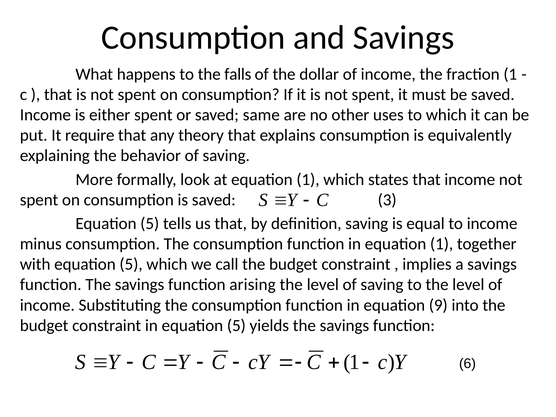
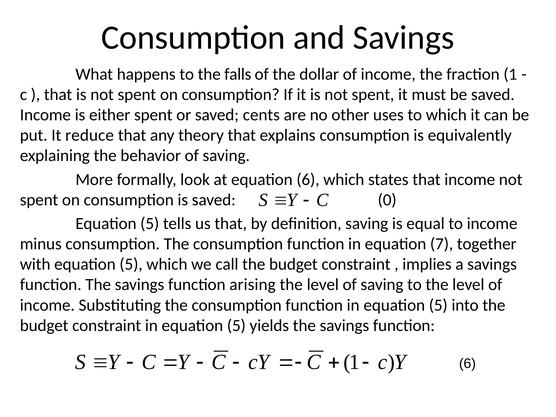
same: same -> cents
require: require -> reduce
at equation 1: 1 -> 6
3: 3 -> 0
in equation 1: 1 -> 7
function in equation 9: 9 -> 5
